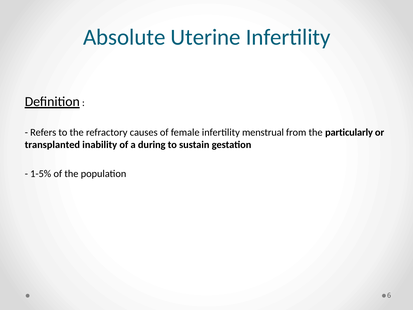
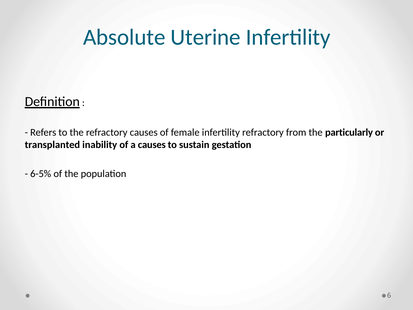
infertility menstrual: menstrual -> refractory
a during: during -> causes
1-5%: 1-5% -> 6-5%
